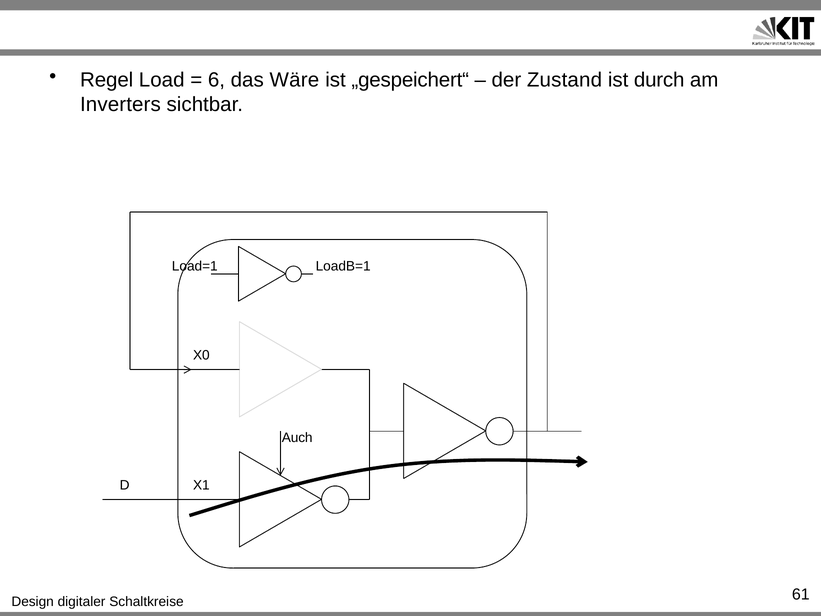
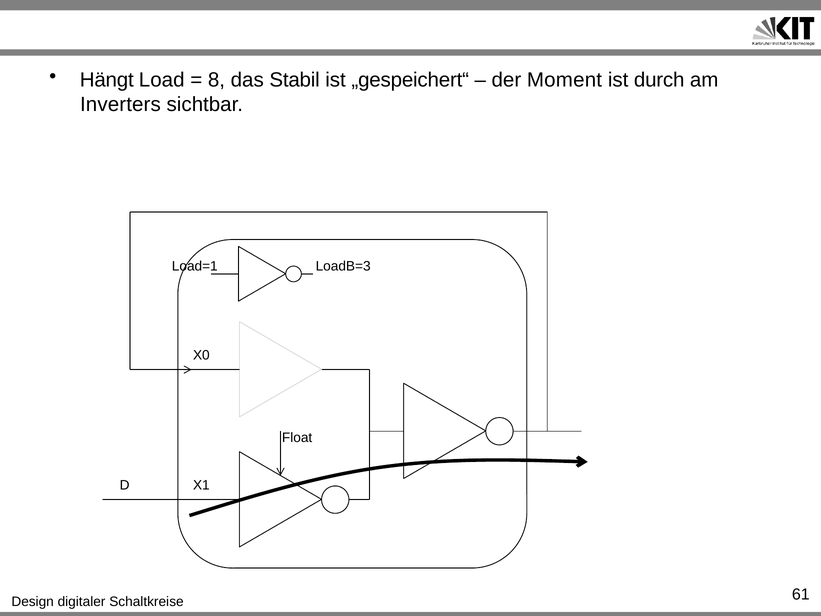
Regel: Regel -> Hängt
6: 6 -> 8
Wäre: Wäre -> Stabil
Zustand: Zustand -> Moment
LoadB=1: LoadB=1 -> LoadB=3
Auch: Auch -> Float
